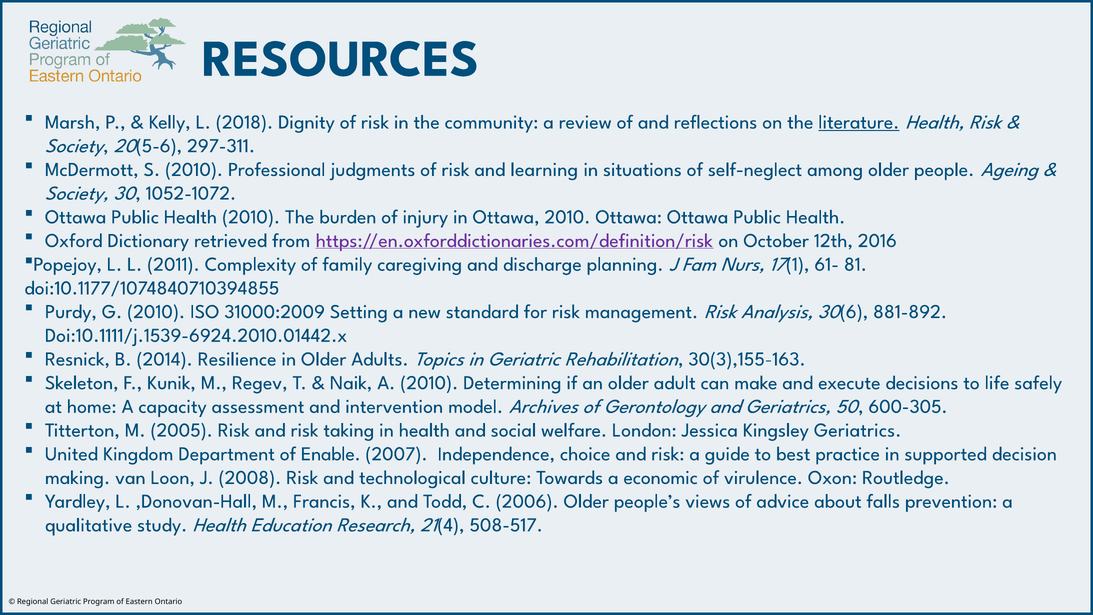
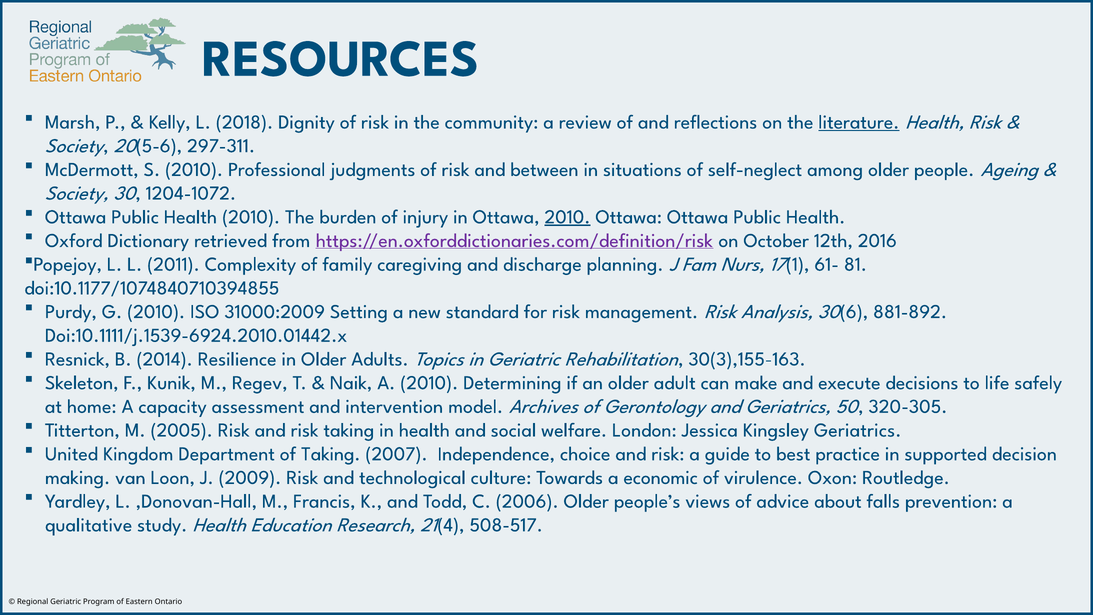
learning: learning -> between
1052-1072: 1052-1072 -> 1204-1072
2010 at (567, 217) underline: none -> present
600-305: 600-305 -> 320-305
of Enable: Enable -> Taking
2008: 2008 -> 2009
